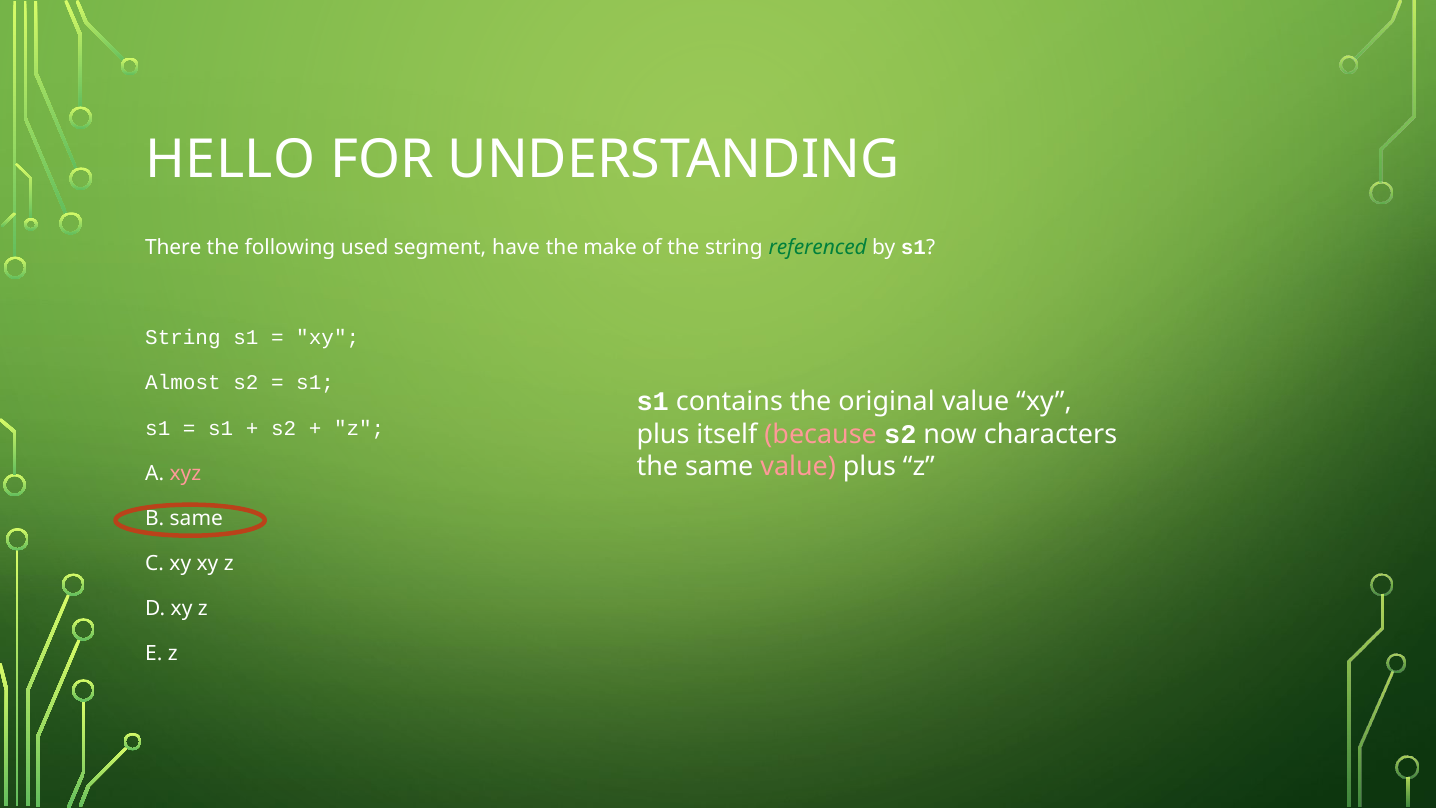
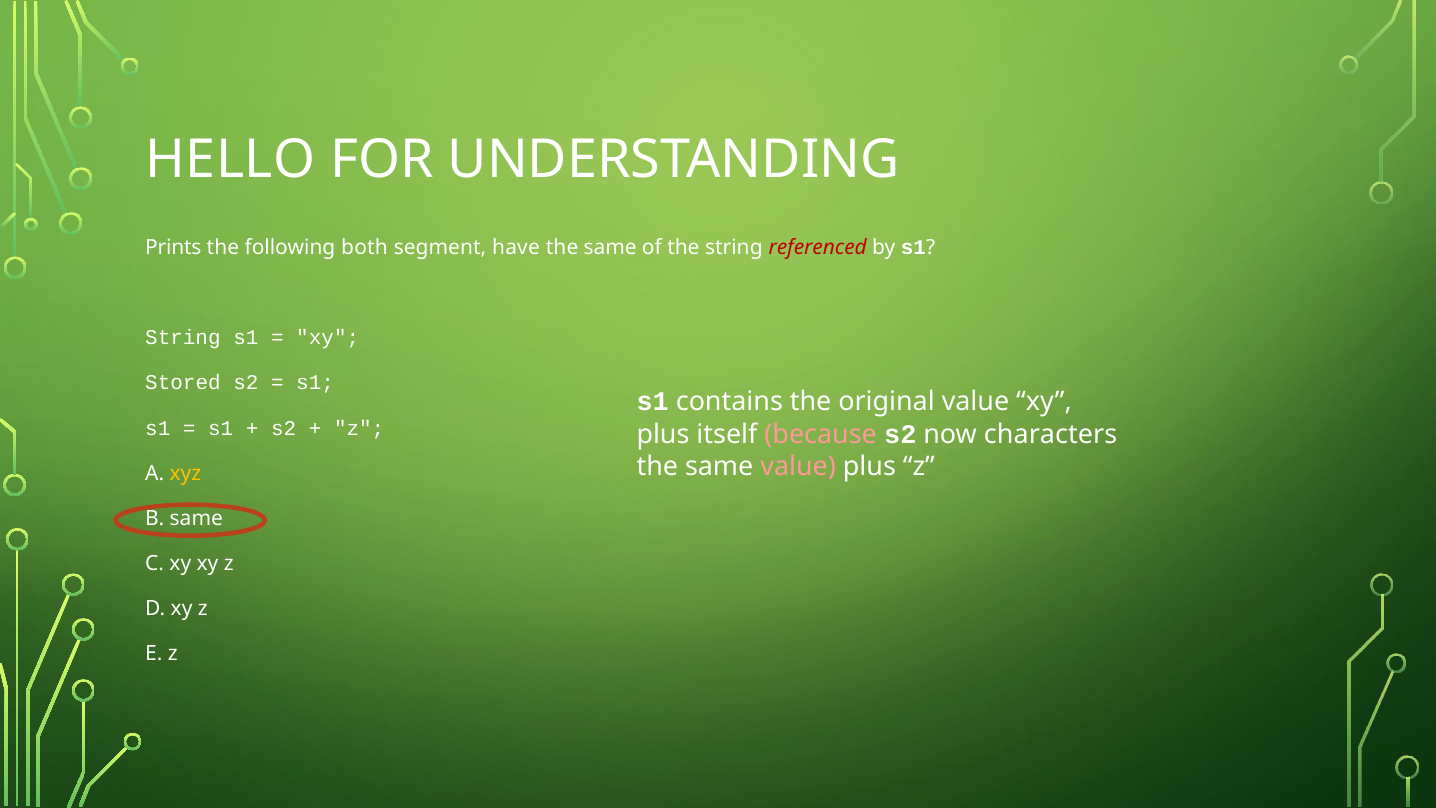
There: There -> Prints
used: used -> both
make at (610, 248): make -> same
referenced colour: green -> red
Almost: Almost -> Stored
xyz colour: pink -> yellow
